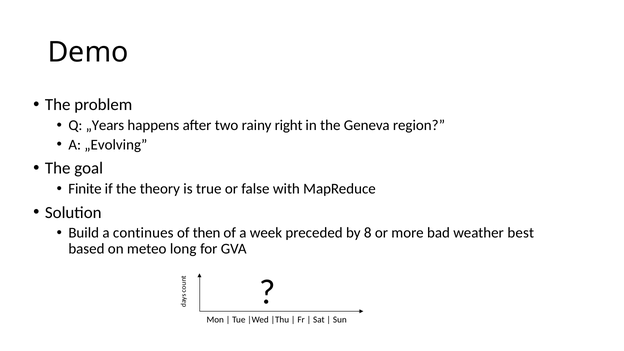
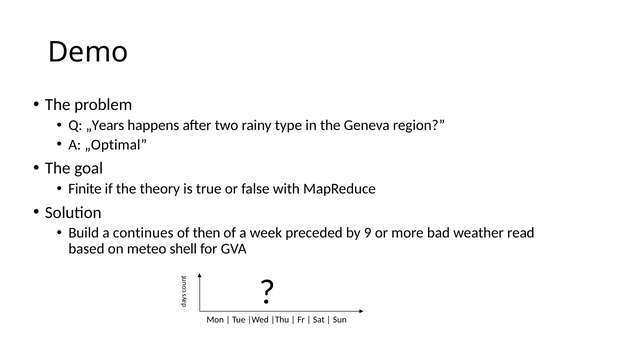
right: right -> type
„Evolving: „Evolving -> „Optimal
8: 8 -> 9
best: best -> read
long: long -> shell
